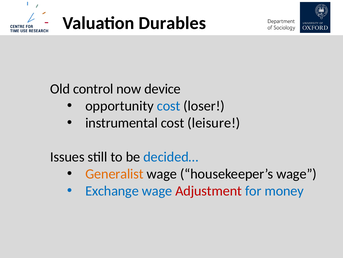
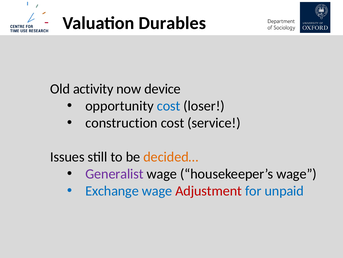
control: control -> activity
instrumental: instrumental -> construction
leisure: leisure -> service
decided… colour: blue -> orange
Generalist colour: orange -> purple
money: money -> unpaid
